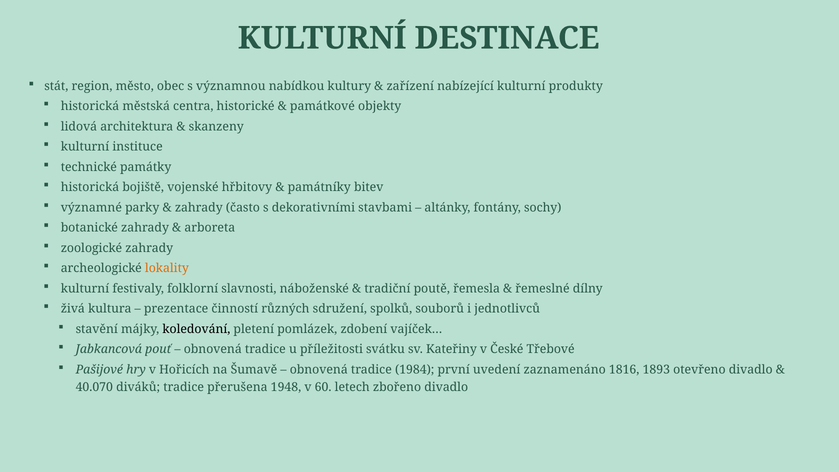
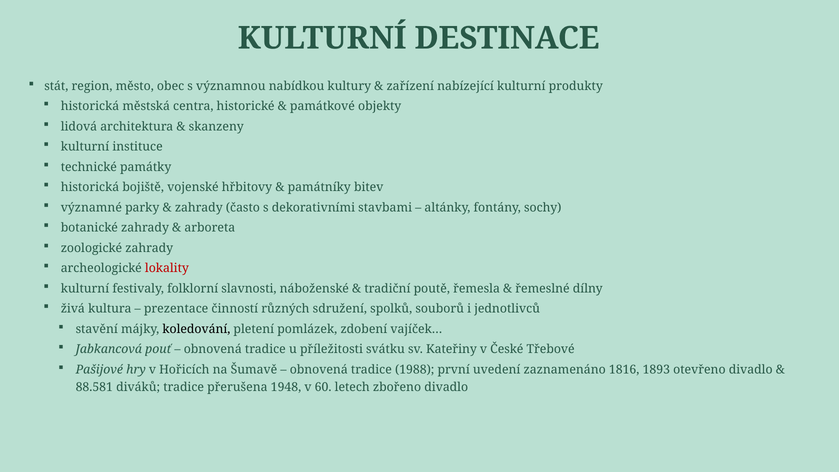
lokality colour: orange -> red
1984: 1984 -> 1988
40.070: 40.070 -> 88.581
